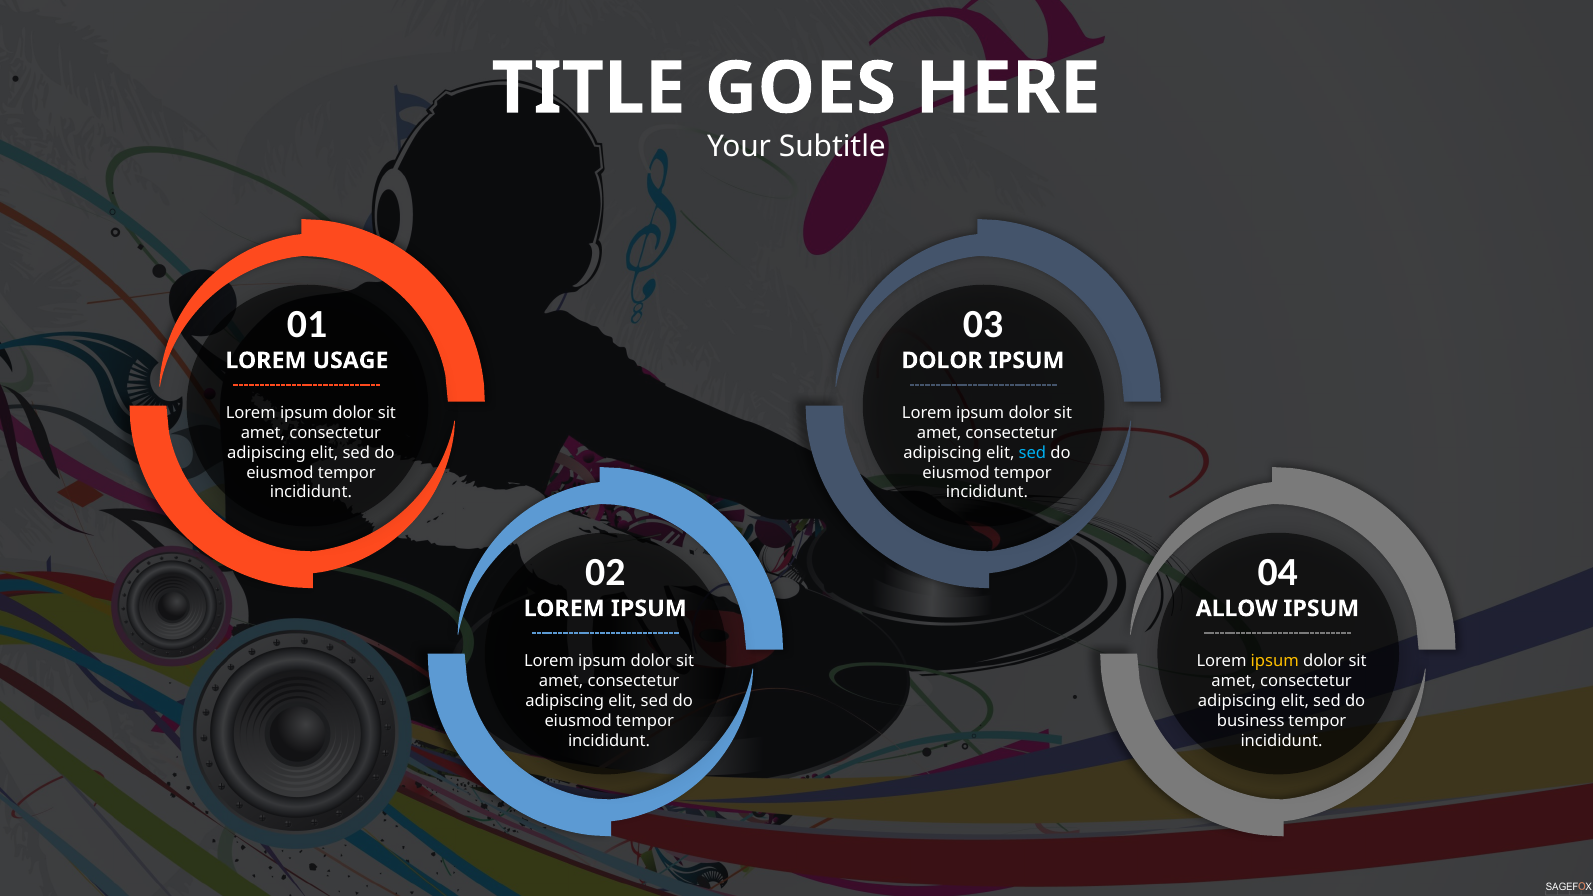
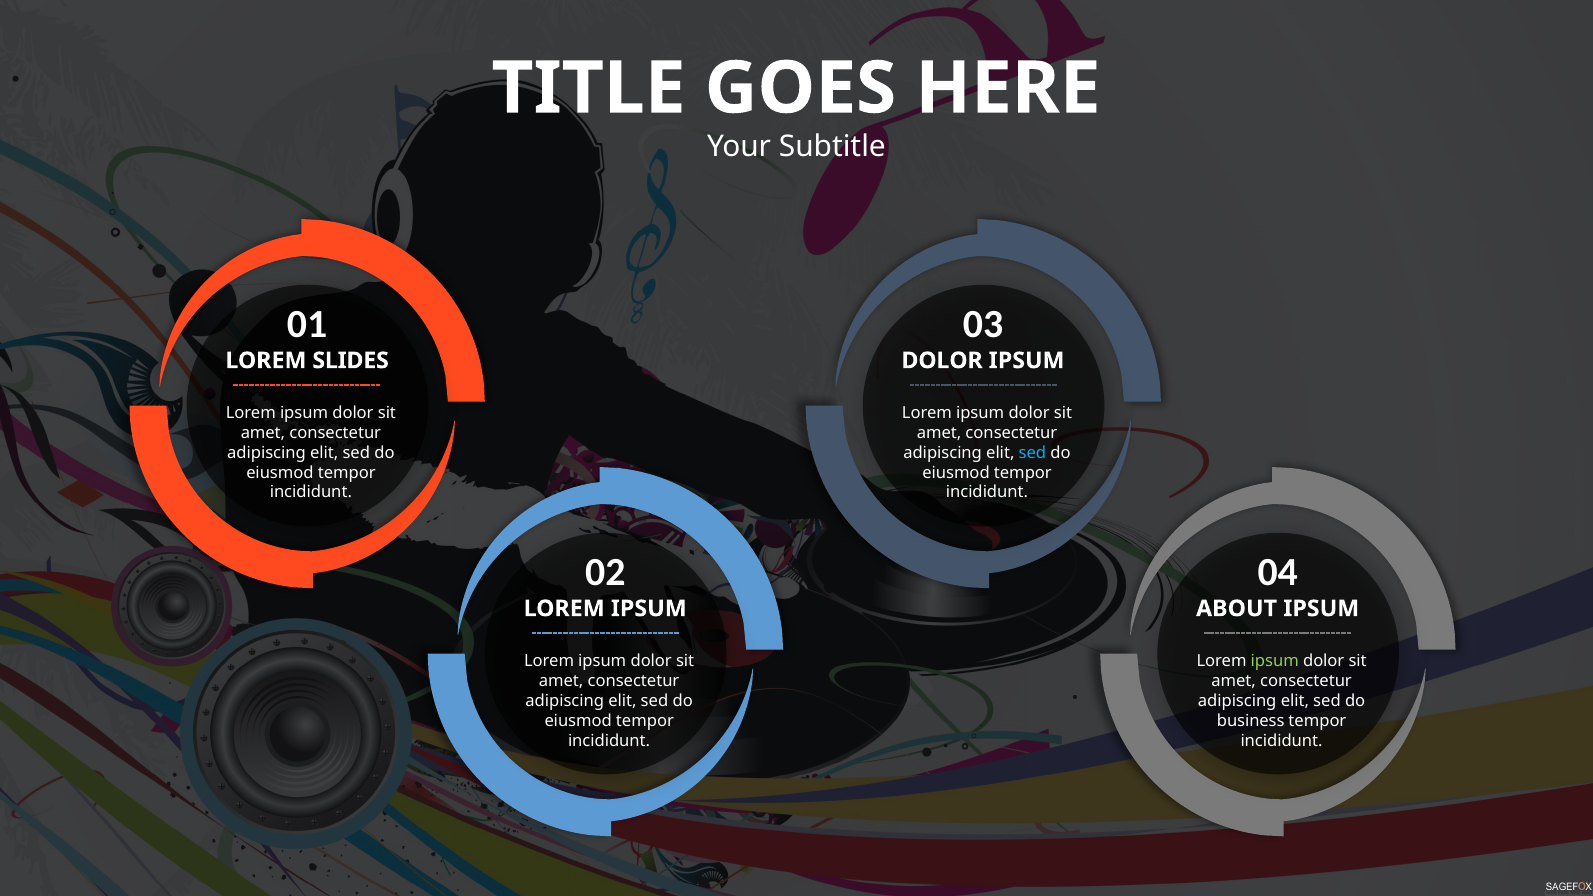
USAGE: USAGE -> SLIDES
ALLOW: ALLOW -> ABOUT
ipsum at (1275, 661) colour: yellow -> light green
